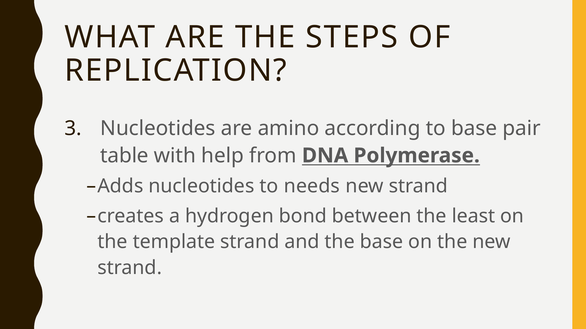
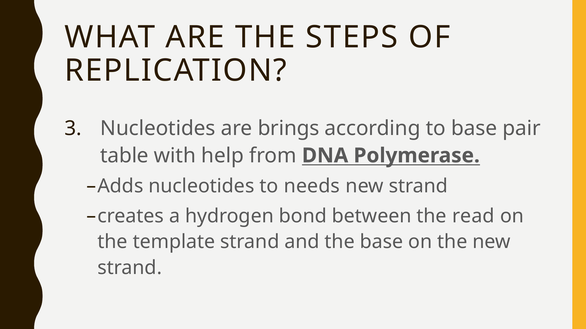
amino: amino -> brings
least: least -> read
